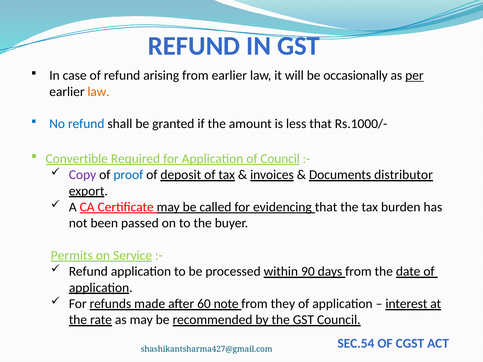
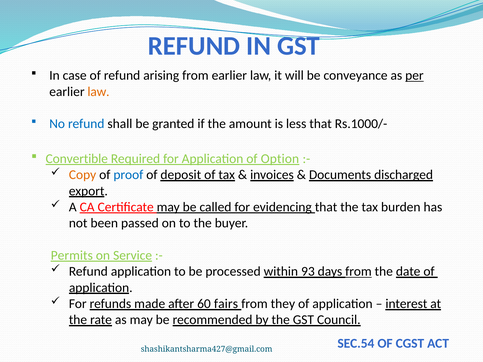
occasionally: occasionally -> conveyance
of Council: Council -> Option
Copy colour: purple -> orange
distributor: distributor -> discharged
90: 90 -> 93
from at (358, 272) underline: none -> present
note: note -> fairs
